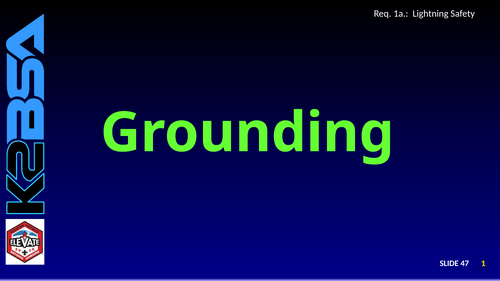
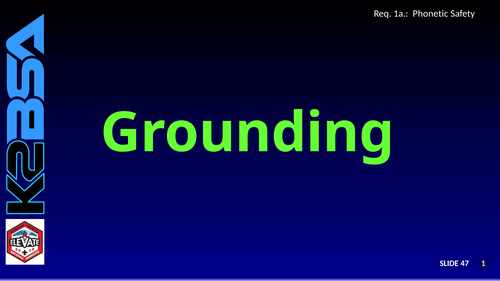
Lightning: Lightning -> Phonetic
